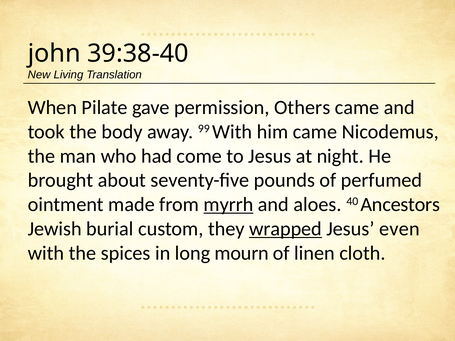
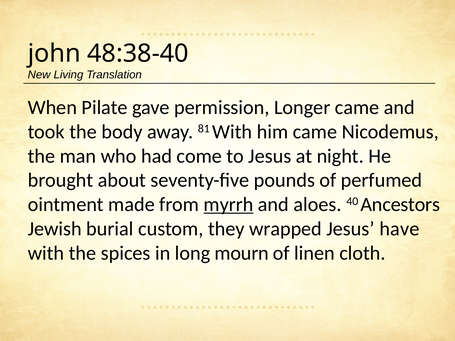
39:38-40: 39:38-40 -> 48:38-40
Others: Others -> Longer
99: 99 -> 81
wrapped underline: present -> none
even: even -> have
